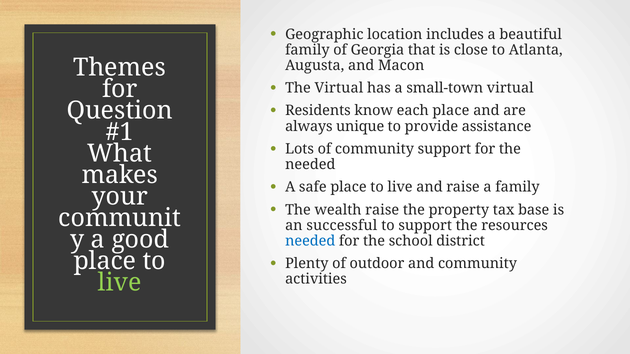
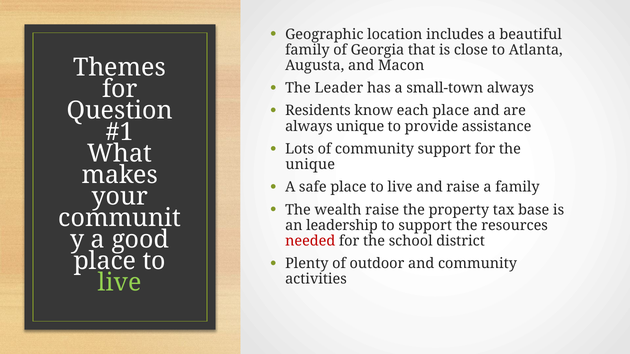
The Virtual: Virtual -> Leader
small-town virtual: virtual -> always
needed at (310, 165): needed -> unique
successful: successful -> leadership
needed at (310, 241) colour: blue -> red
